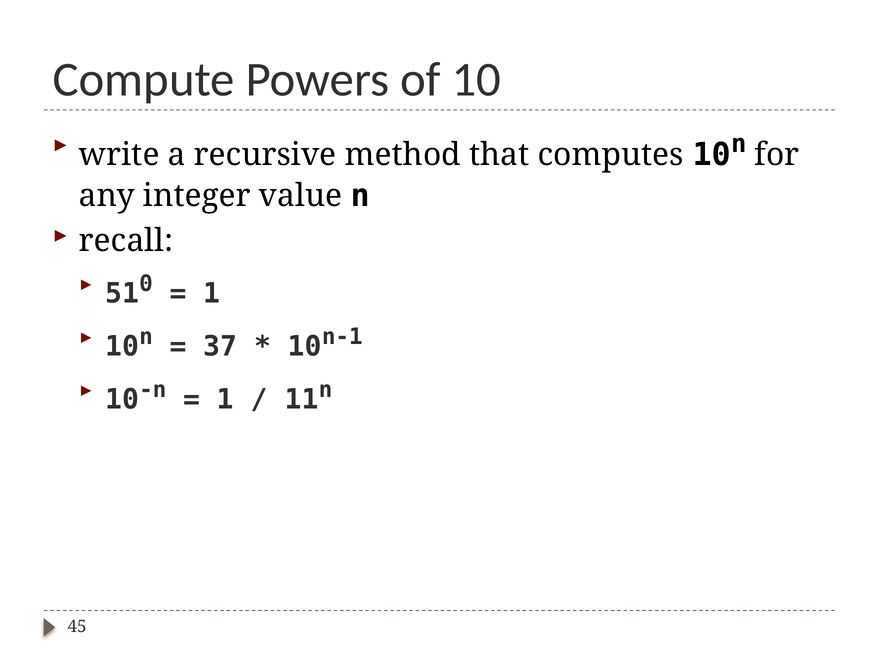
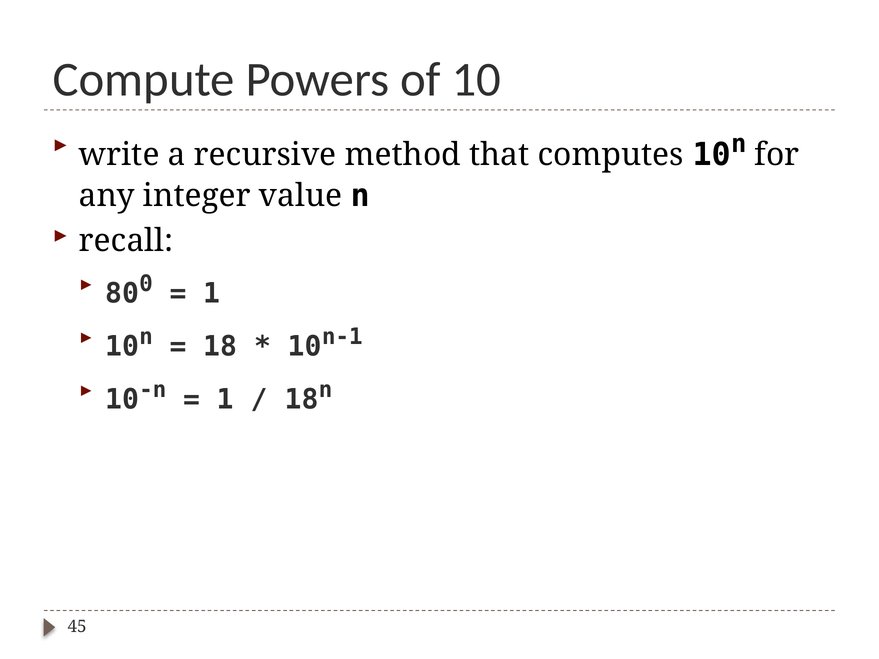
51: 51 -> 80
37 at (220, 347): 37 -> 18
11 at (302, 400): 11 -> 18
